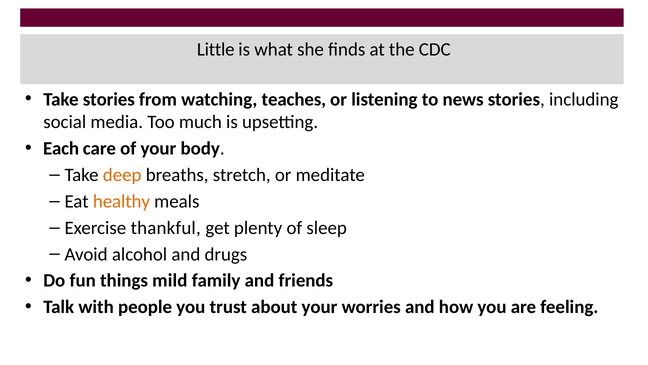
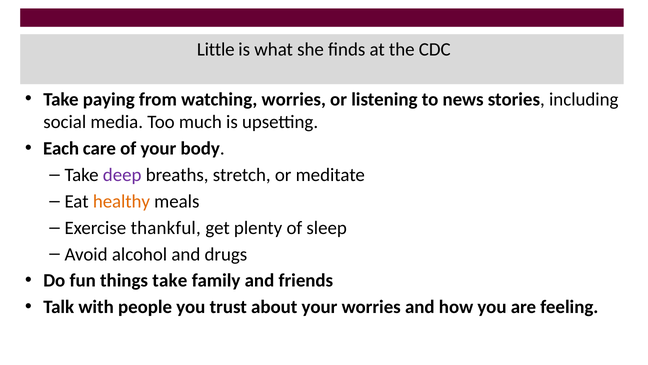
Take stories: stories -> paying
watching teaches: teaches -> worries
deep colour: orange -> purple
things mild: mild -> take
